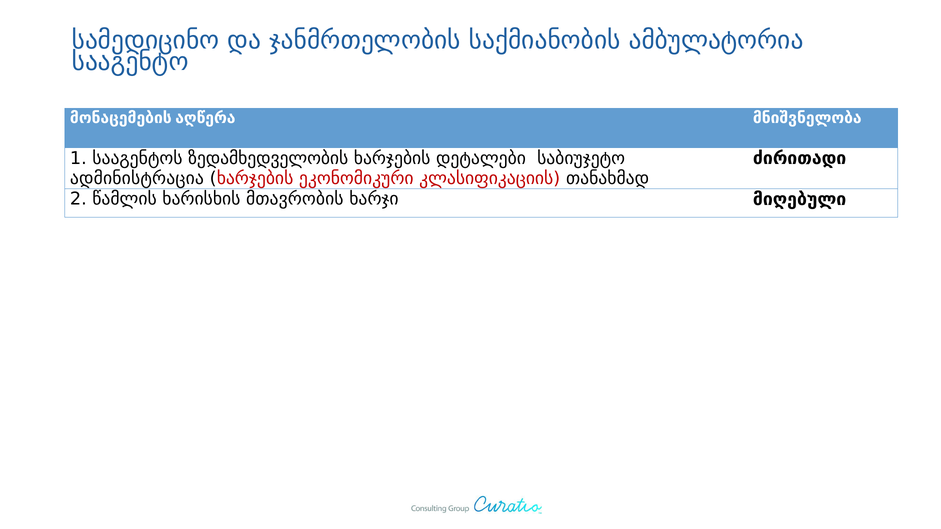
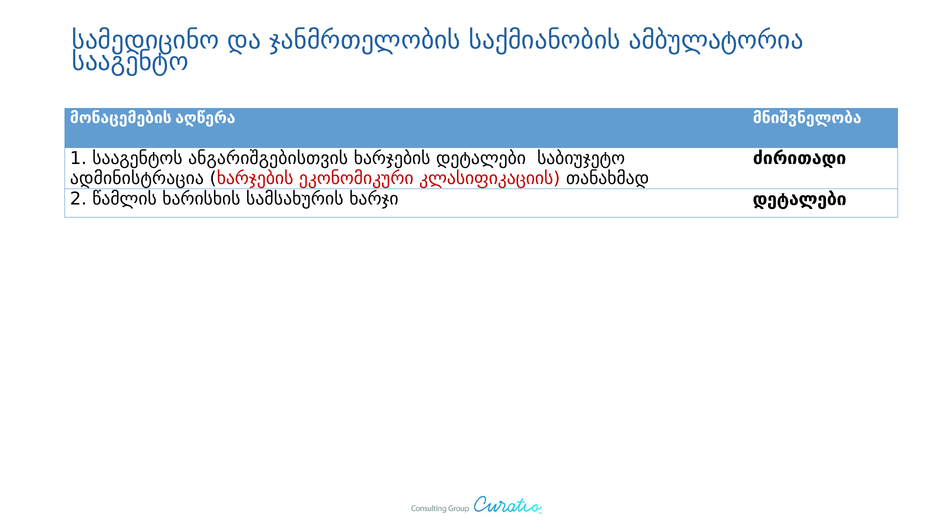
ზედამხედველობის: ზედამხედველობის -> ანგარიშგებისთვის
მთავრობის: მთავრობის -> სამსახურის
ხარჯი მიღებული: მიღებული -> დეტალები
